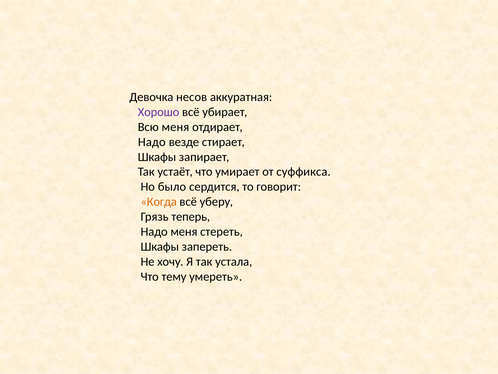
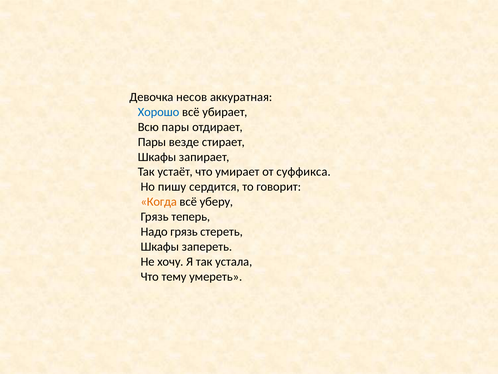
Хорошо colour: purple -> blue
Всю меня: меня -> пары
Надо at (152, 142): Надо -> Пары
было: было -> пишу
Надо меня: меня -> грязь
